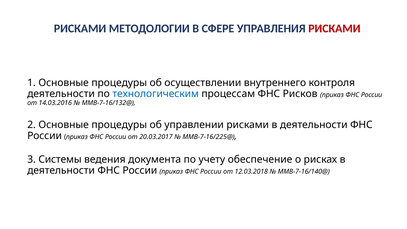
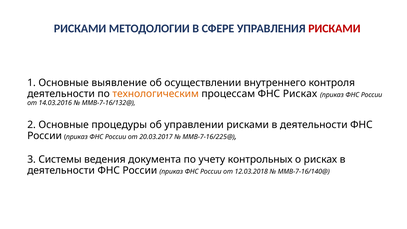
1 Основные процедуры: процедуры -> выявление
технологическим colour: blue -> orange
ФНС Рисков: Рисков -> Рисках
обеспечение: обеспечение -> контрольных
